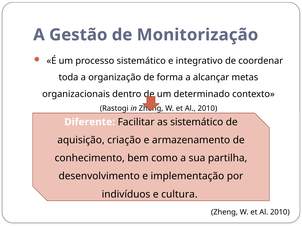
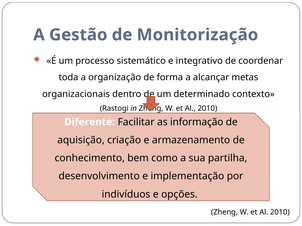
as sistemático: sistemático -> informação
cultura: cultura -> opções
